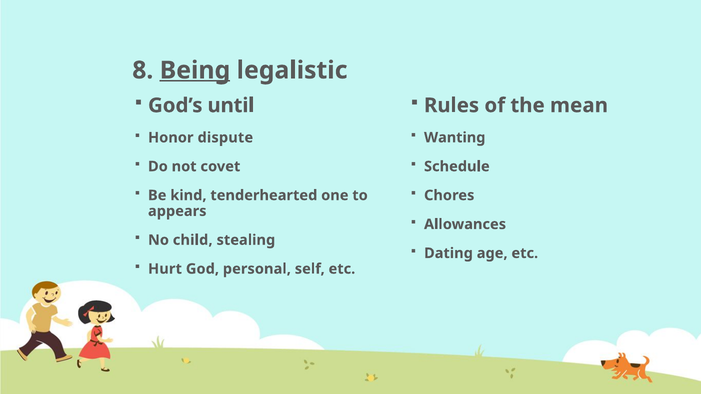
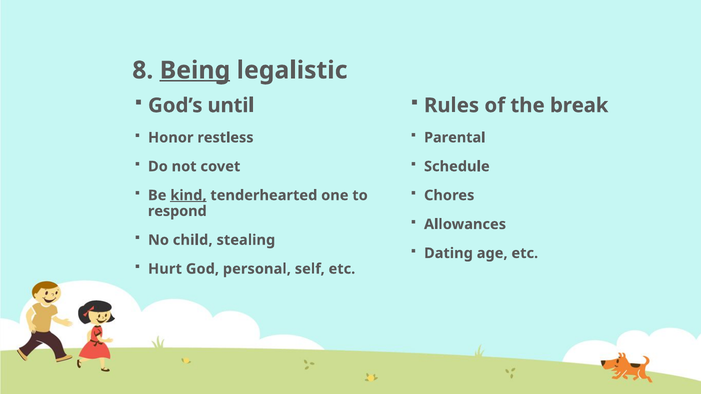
mean: mean -> break
dispute: dispute -> restless
Wanting: Wanting -> Parental
kind underline: none -> present
appears: appears -> respond
